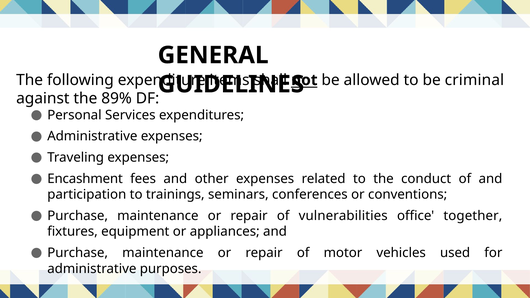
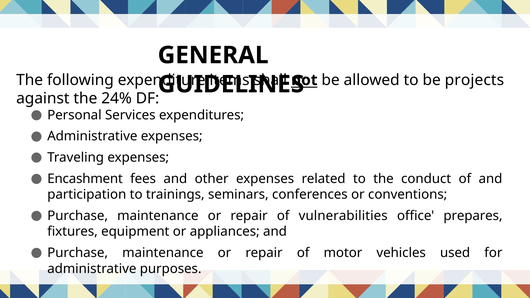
criminal: criminal -> projects
89%: 89% -> 24%
together: together -> prepares
